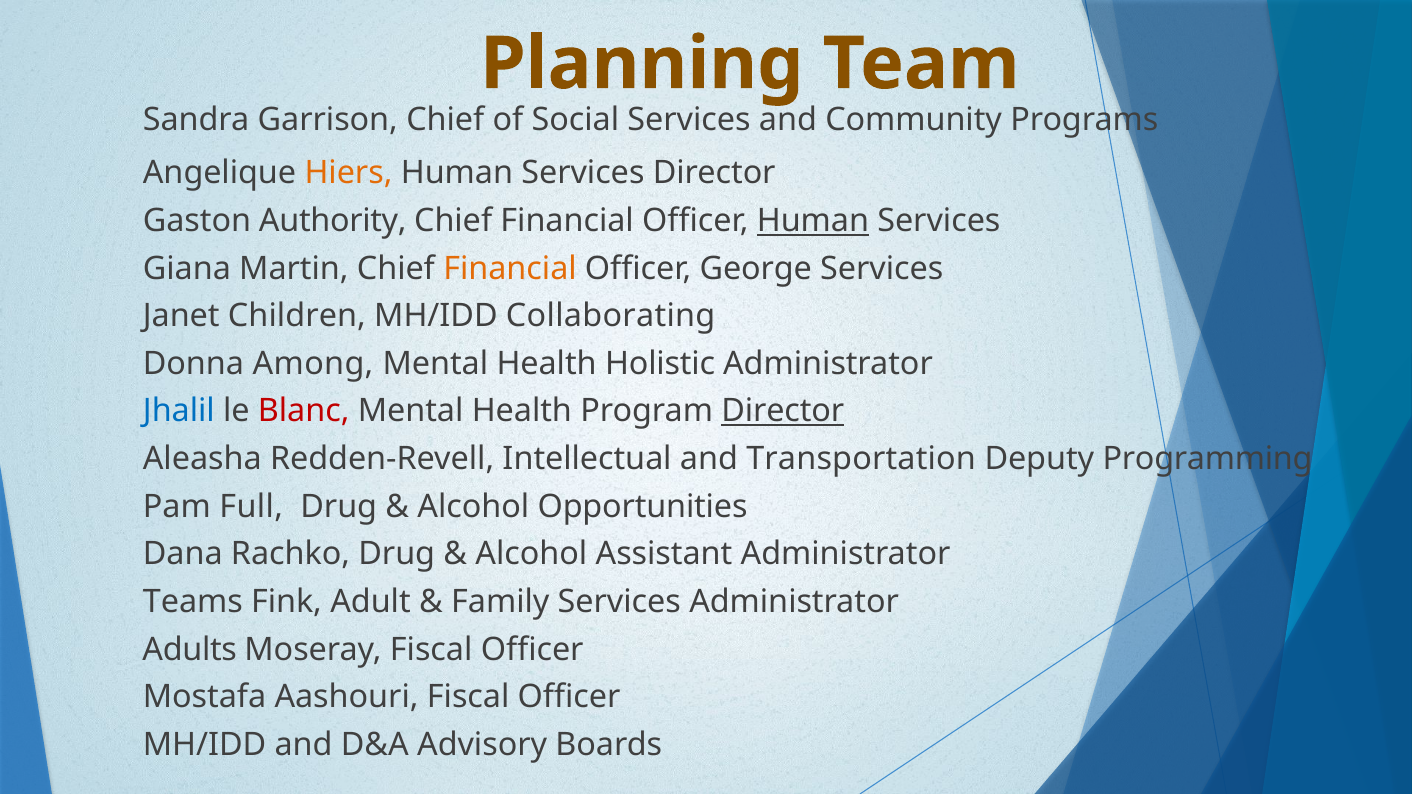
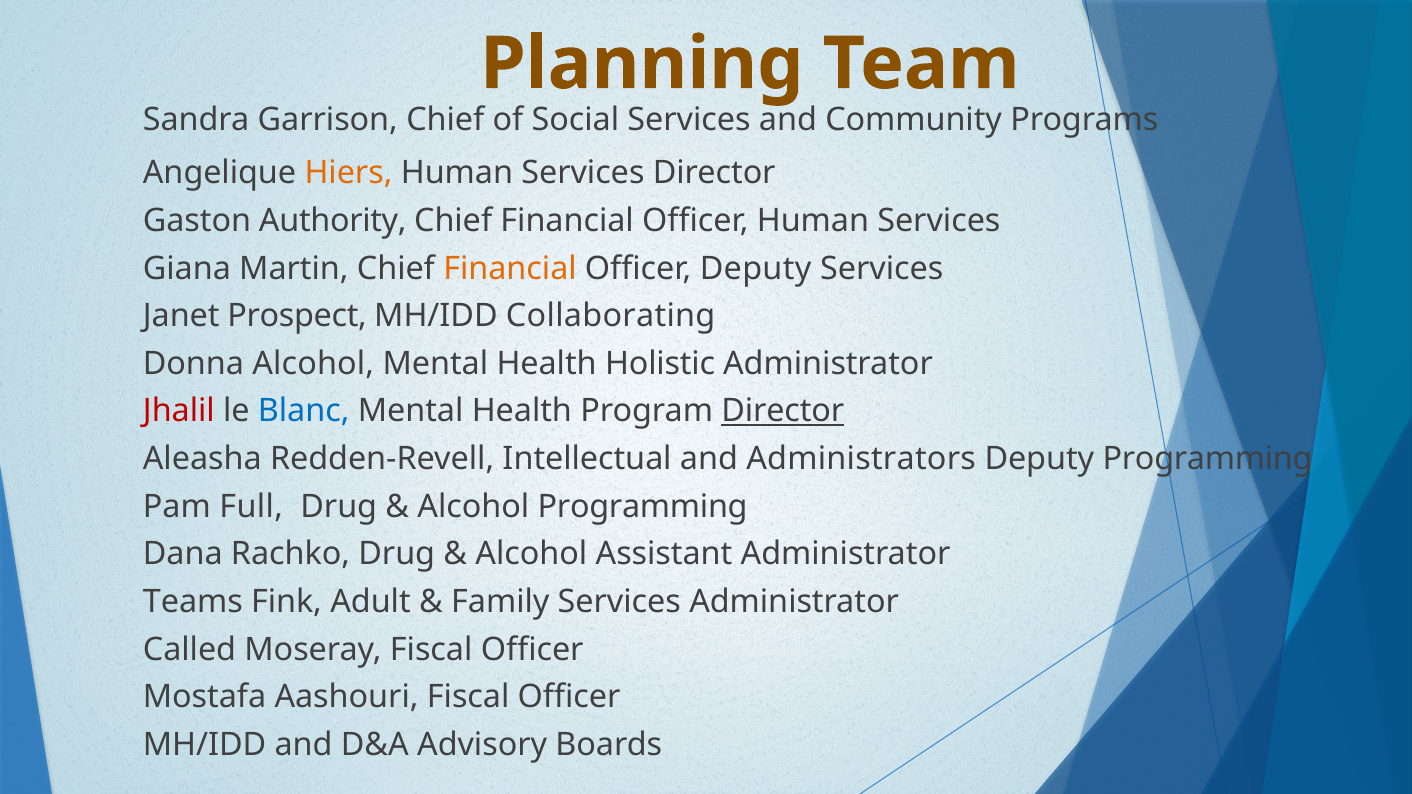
Human at (813, 221) underline: present -> none
Officer George: George -> Deputy
Children: Children -> Prospect
Donna Among: Among -> Alcohol
Jhalil colour: blue -> red
Blanc colour: red -> blue
Transportation: Transportation -> Administrators
Alcohol Opportunities: Opportunities -> Programming
Adults: Adults -> Called
